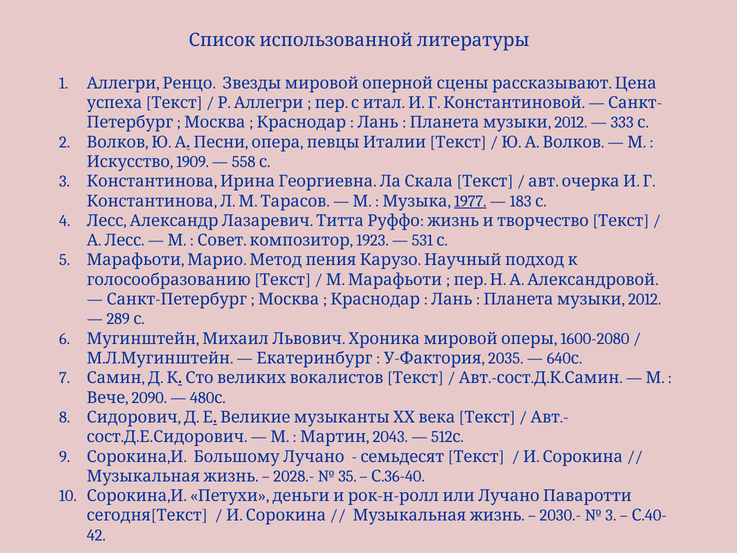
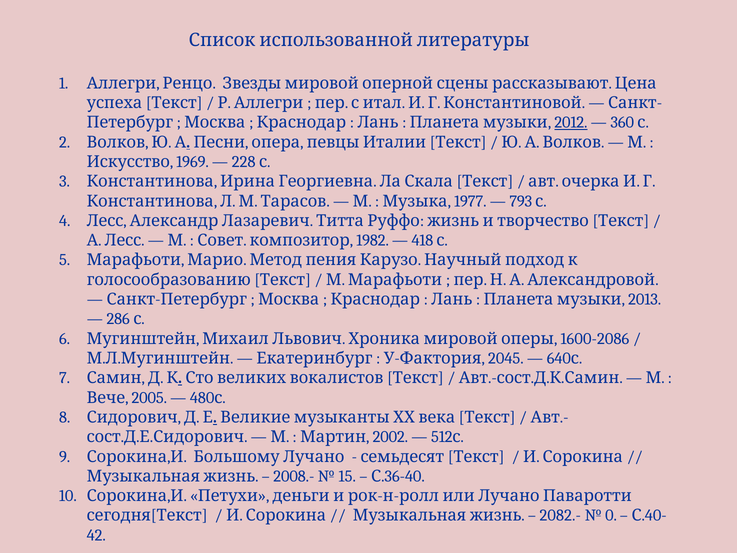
2012 at (571, 122) underline: none -> present
333: 333 -> 360
1909: 1909 -> 1969
558: 558 -> 228
1977 underline: present -> none
183: 183 -> 793
1923: 1923 -> 1982
531: 531 -> 418
2012 at (645, 299): 2012 -> 2013
289: 289 -> 286
1600-2080: 1600-2080 -> 1600-2086
2035: 2035 -> 2045
2090: 2090 -> 2005
2043: 2043 -> 2002
2028.-: 2028.- -> 2008.-
35: 35 -> 15
2030.-: 2030.- -> 2082.-
3 at (611, 515): 3 -> 0
